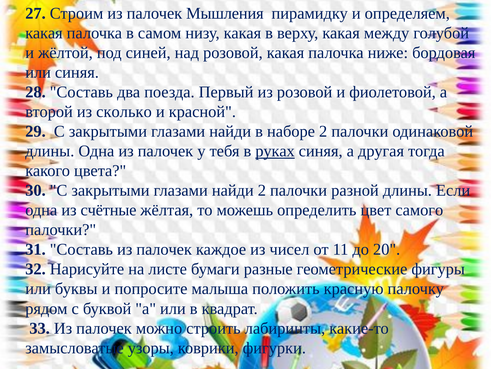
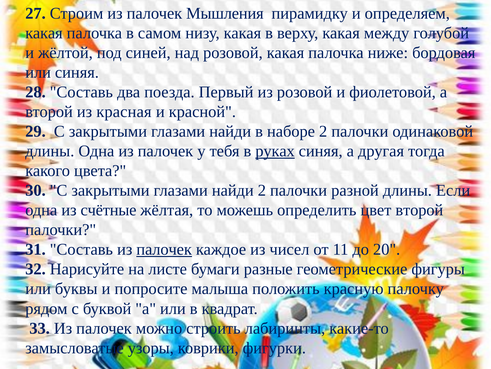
сколько: сколько -> красная
цвет самого: самого -> второй
палочек at (164, 249) underline: none -> present
